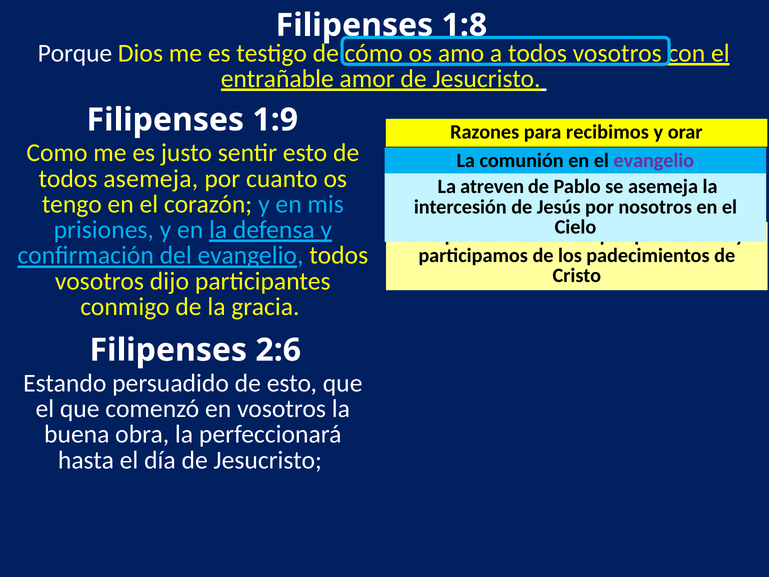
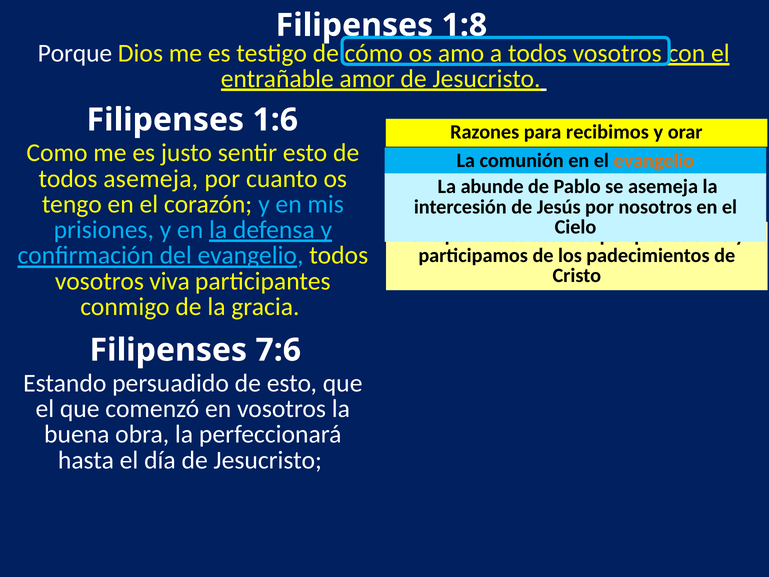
1:9: 1:9 -> 1:6
evangelio at (654, 161) colour: purple -> orange
atreven: atreven -> abunde
dijo: dijo -> viva
2:6: 2:6 -> 7:6
